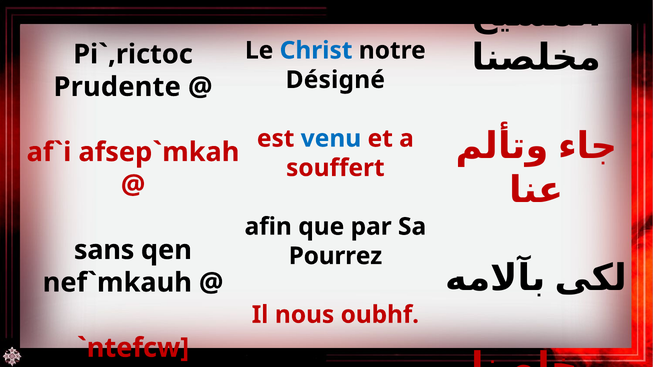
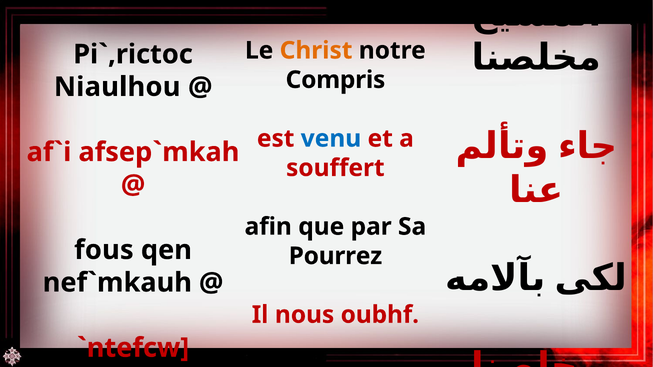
Christ colour: blue -> orange
Désigné: Désigné -> Compris
Prudente: Prudente -> Niaulhou
sans: sans -> fous
